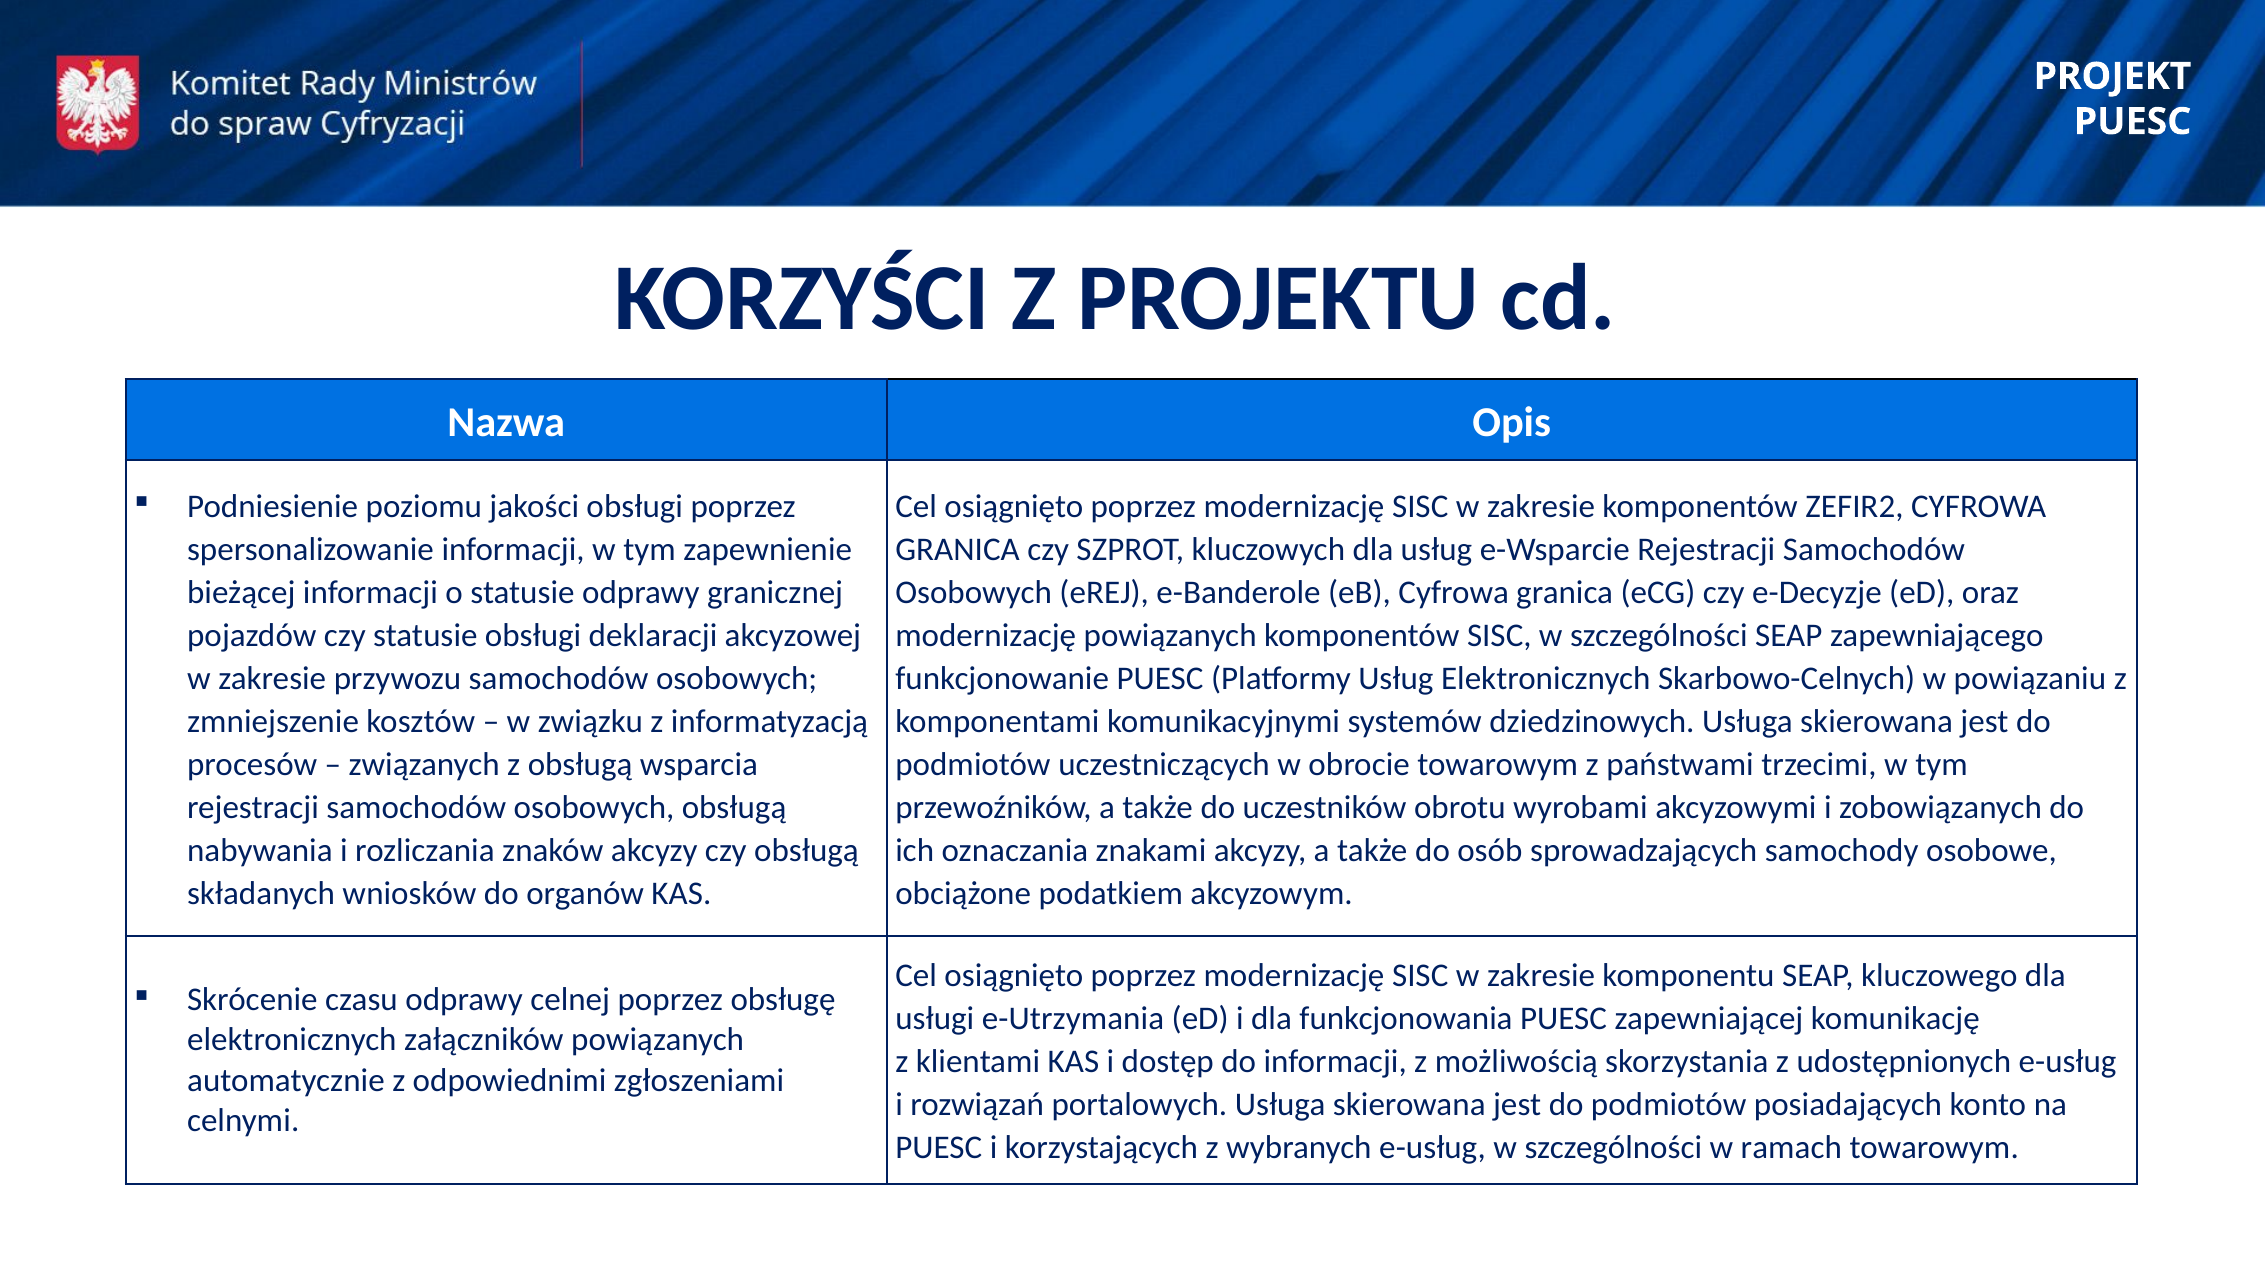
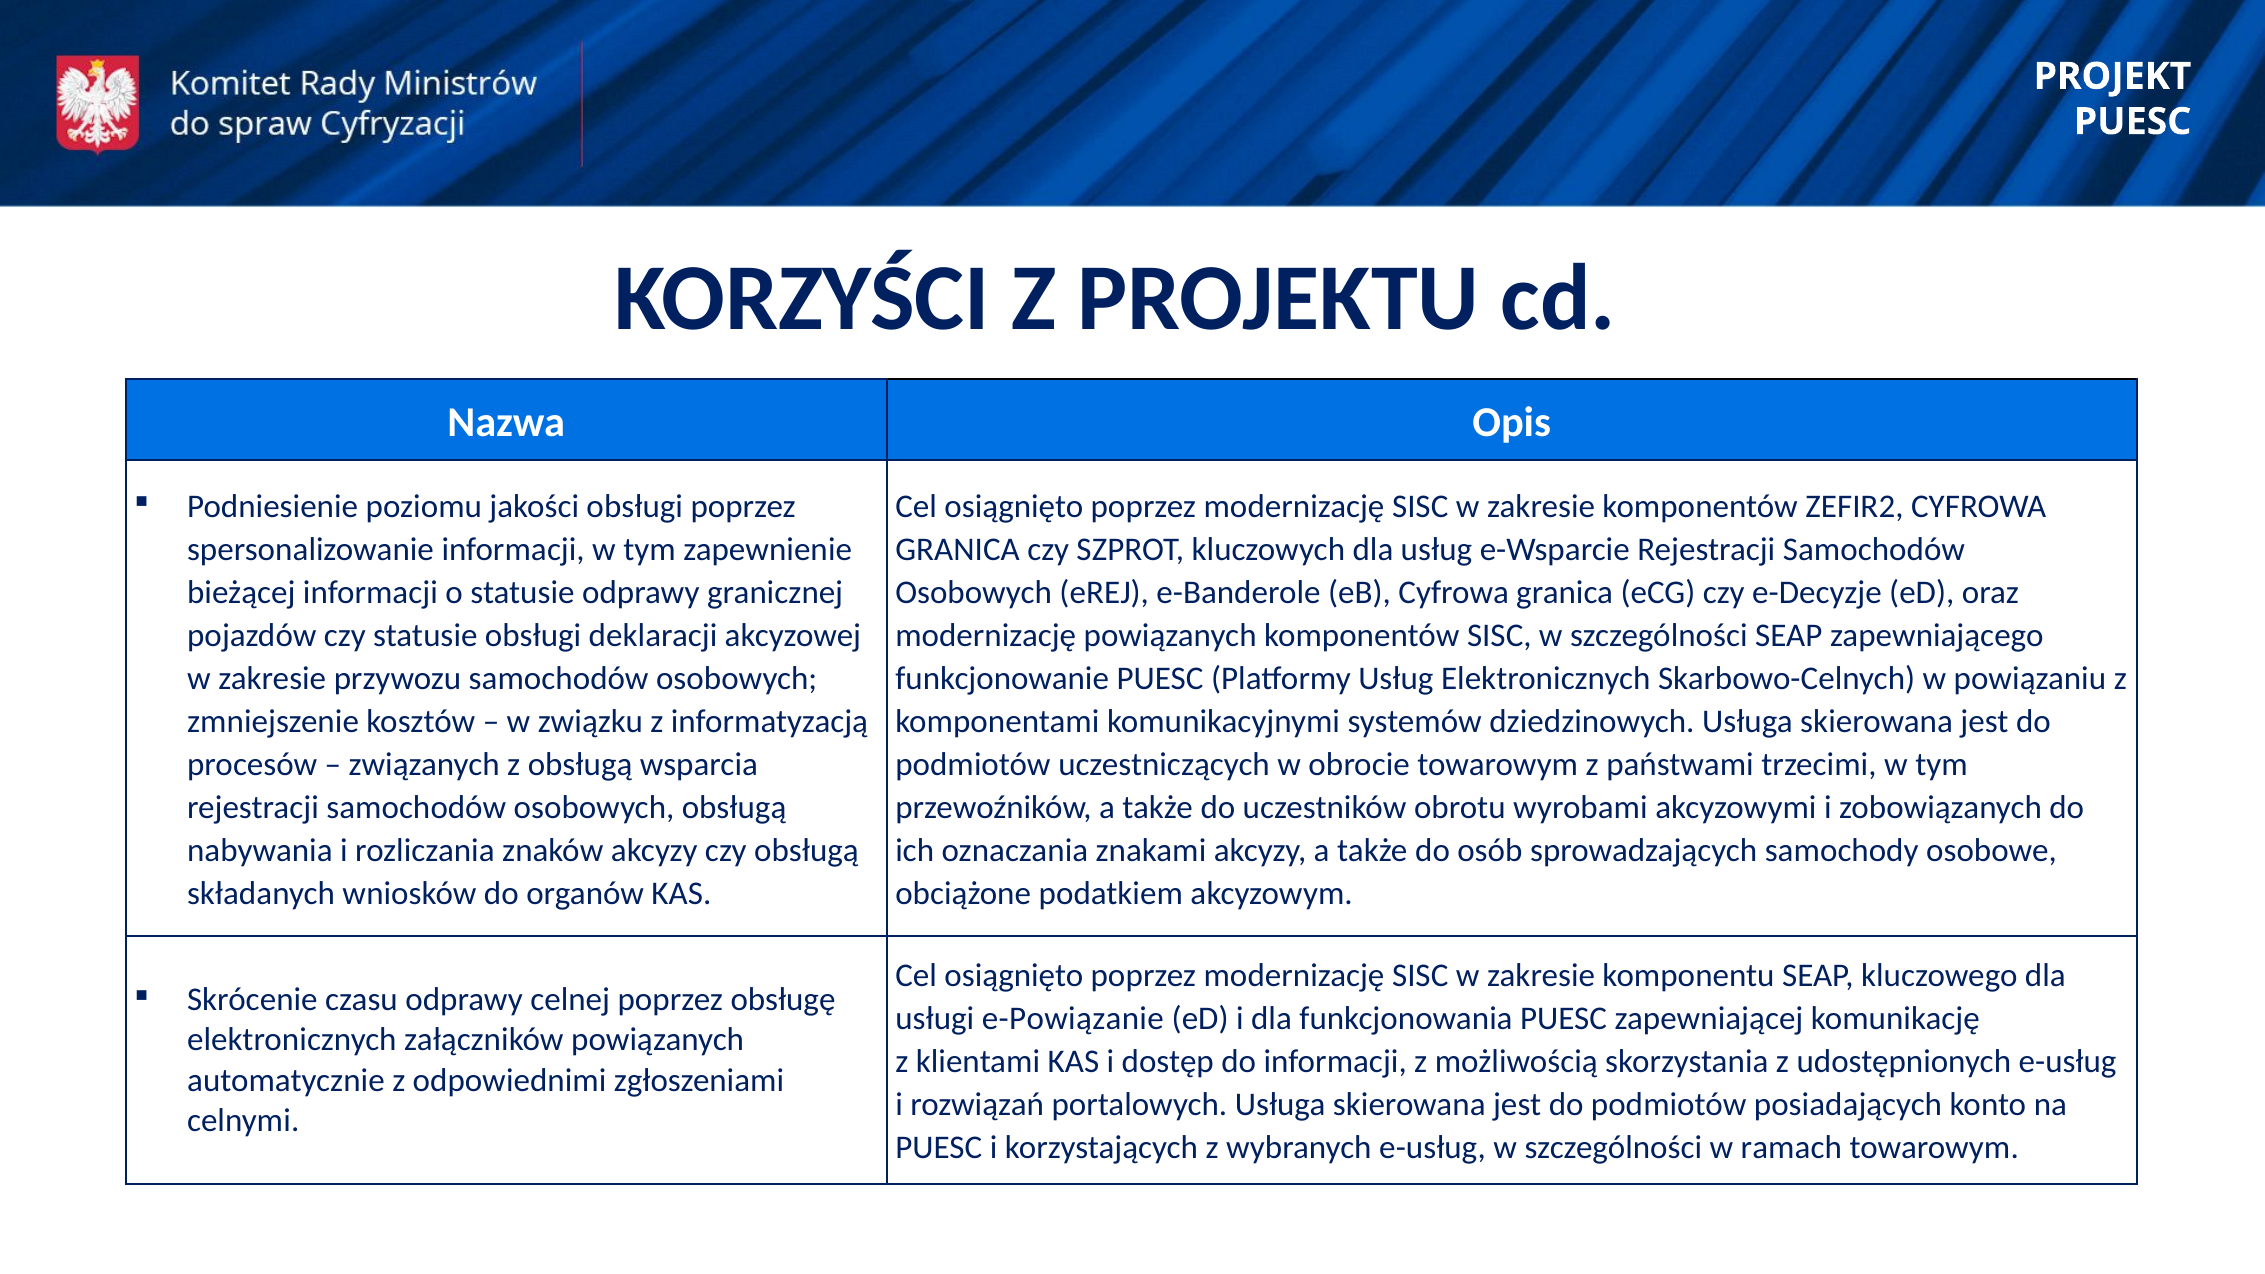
e-Utrzymania: e-Utrzymania -> e-Powiązanie
